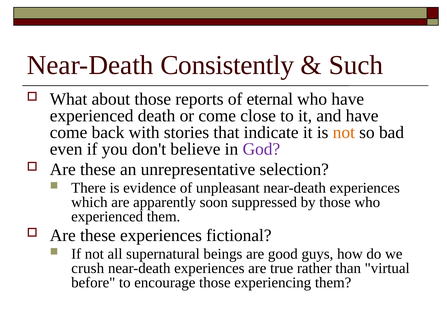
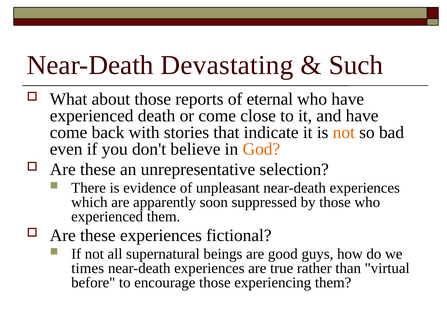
Consistently: Consistently -> Devastating
God colour: purple -> orange
crush: crush -> times
